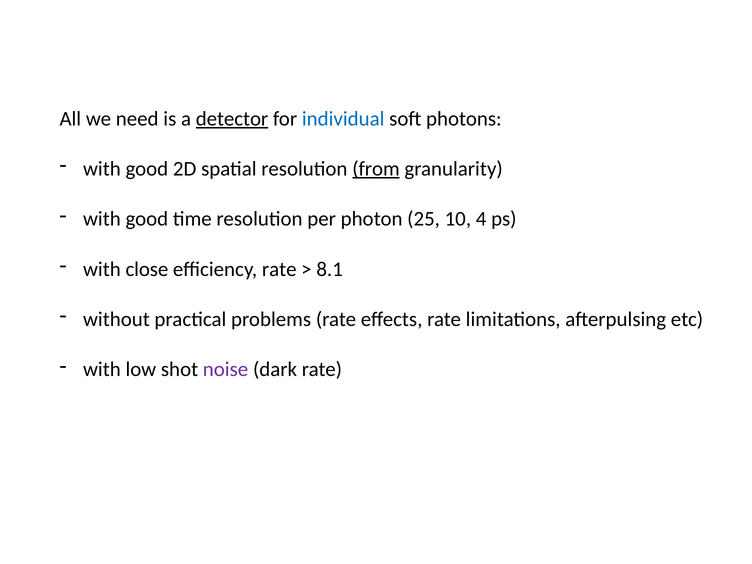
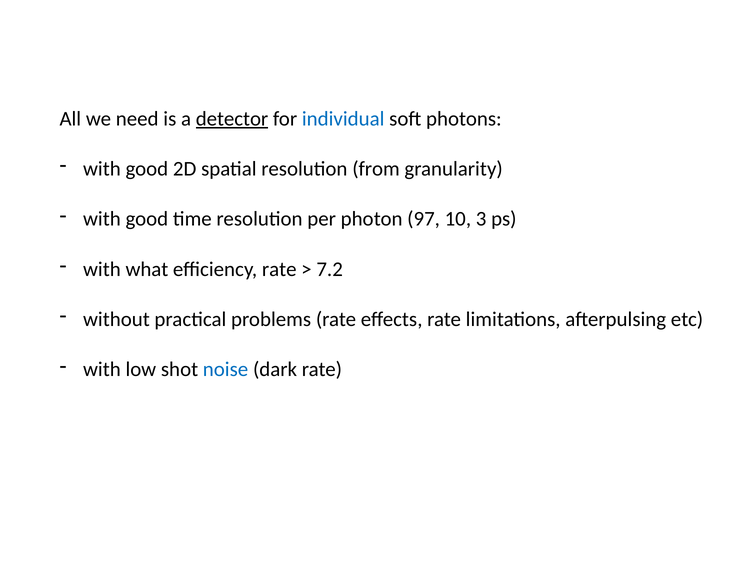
from underline: present -> none
25: 25 -> 97
4: 4 -> 3
close: close -> what
8.1: 8.1 -> 7.2
noise colour: purple -> blue
